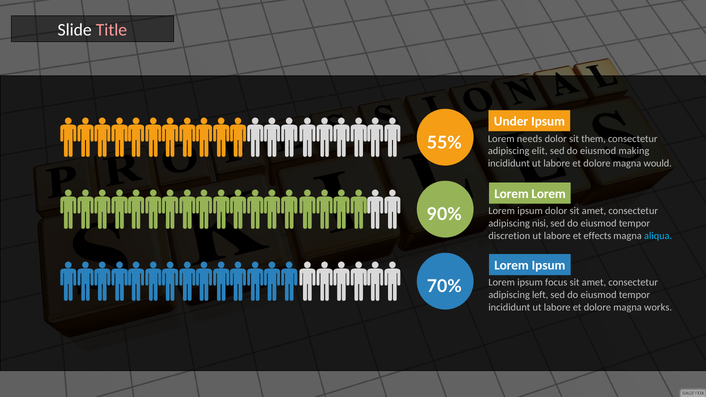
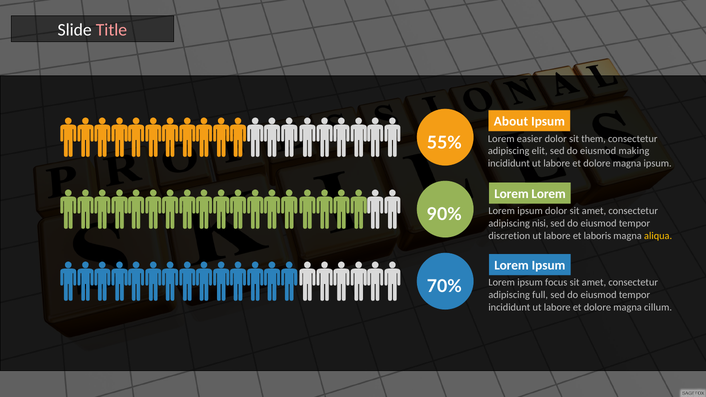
Under: Under -> About
needs: needs -> easier
magna would: would -> ipsum
effects: effects -> laboris
aliqua colour: light blue -> yellow
left: left -> full
works: works -> cillum
